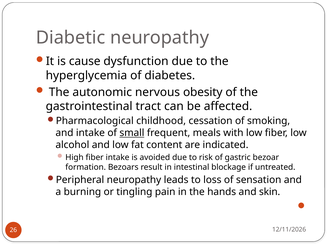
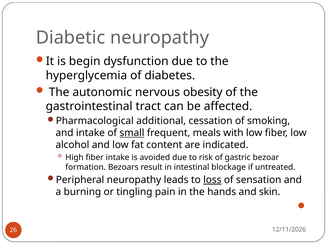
cause: cause -> begin
childhood: childhood -> additional
loss underline: none -> present
